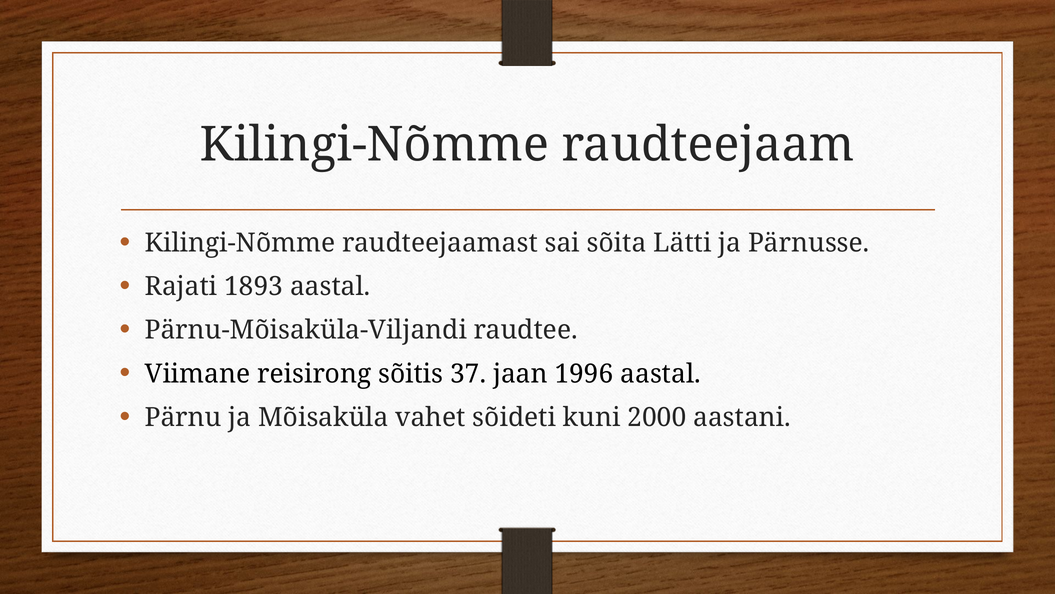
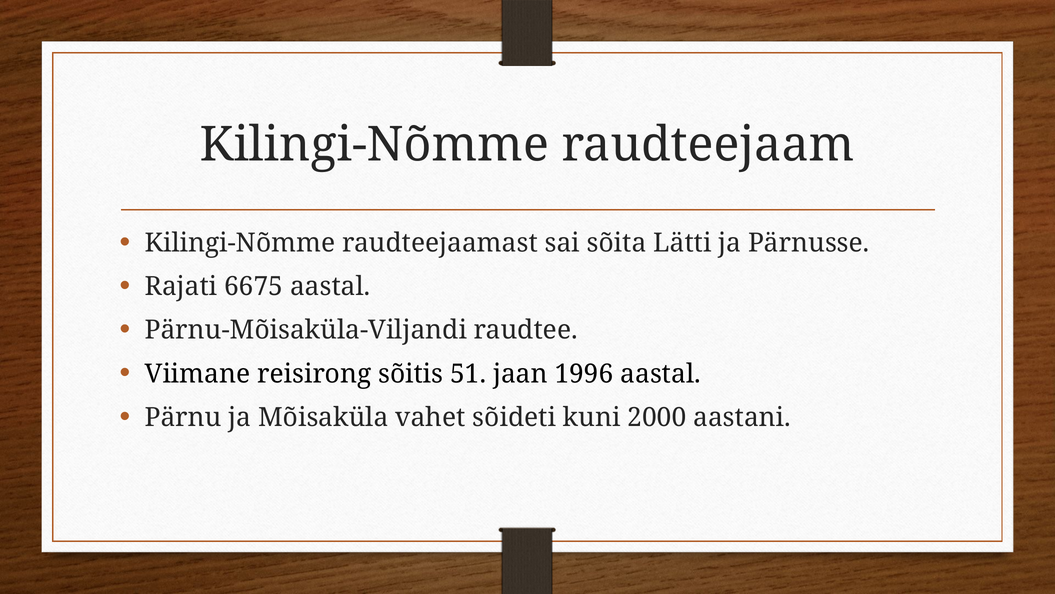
1893: 1893 -> 6675
37: 37 -> 51
